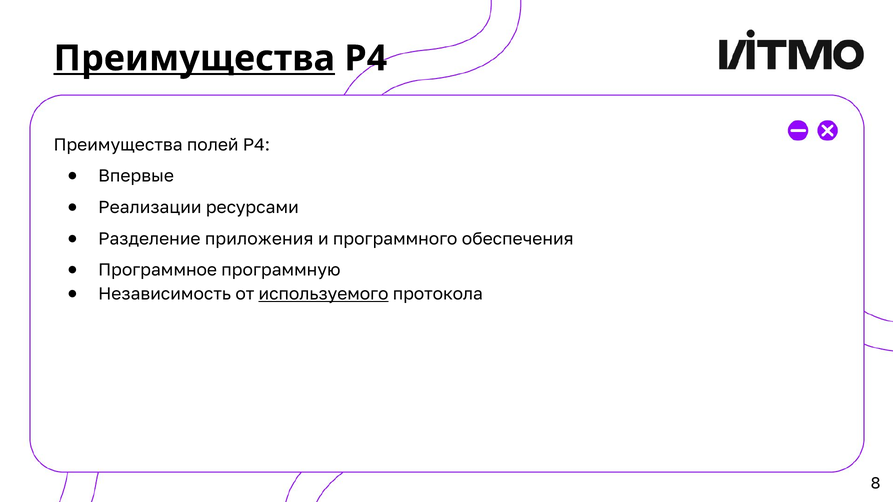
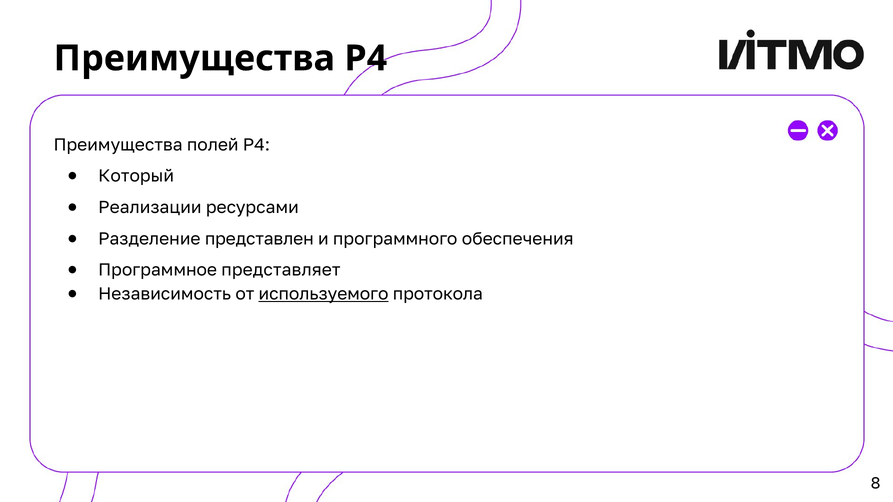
Преимущества at (194, 58) underline: present -> none
Впервые: Впервые -> Который
приложения: приложения -> представлен
программную: программную -> представляет
